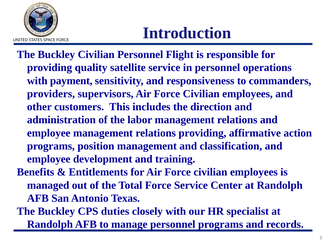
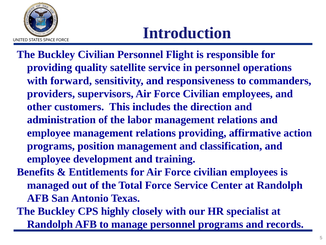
payment: payment -> forward
duties: duties -> highly
